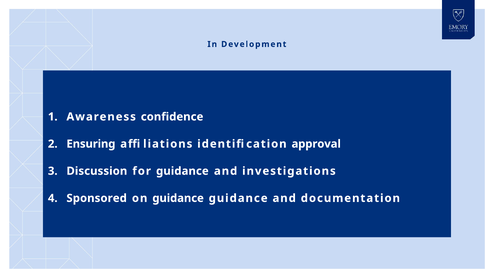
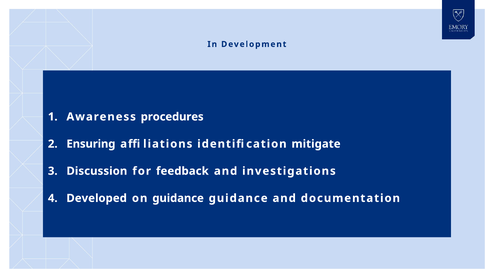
confidence: confidence -> procedures
approval: approval -> mitigate
for guidance: guidance -> feedback
Sponsored: Sponsored -> Developed
